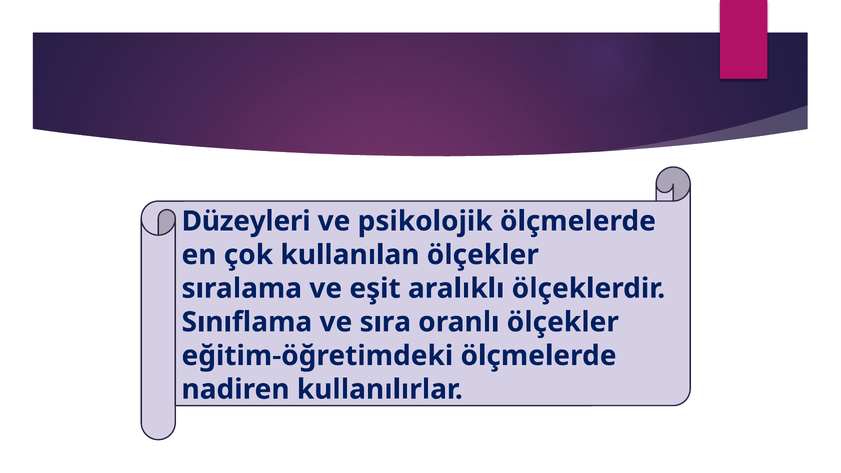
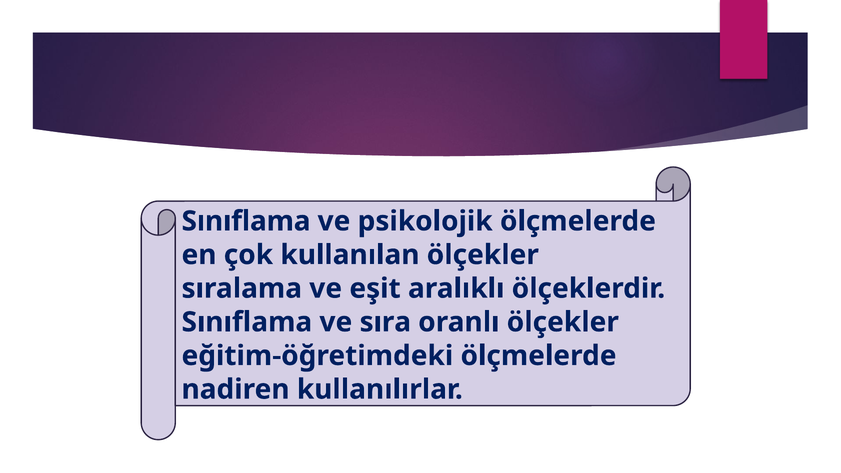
Düzeyleri at (246, 221): Düzeyleri -> Sınıflama
